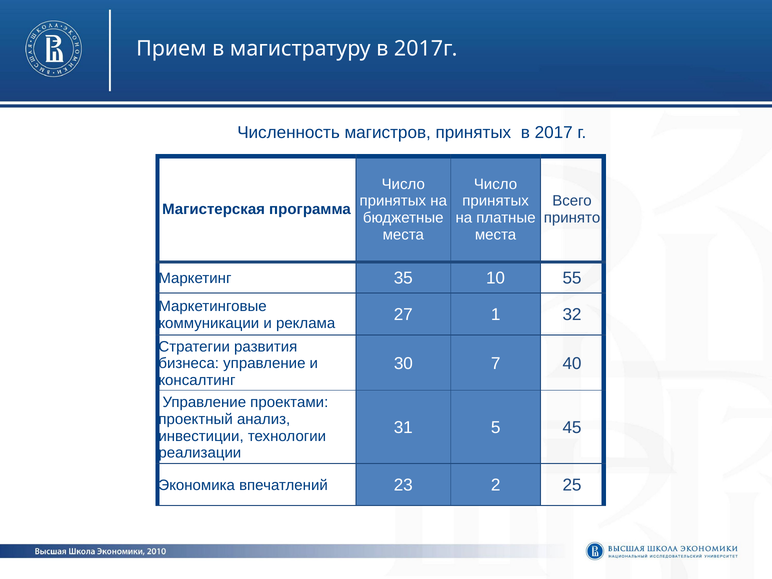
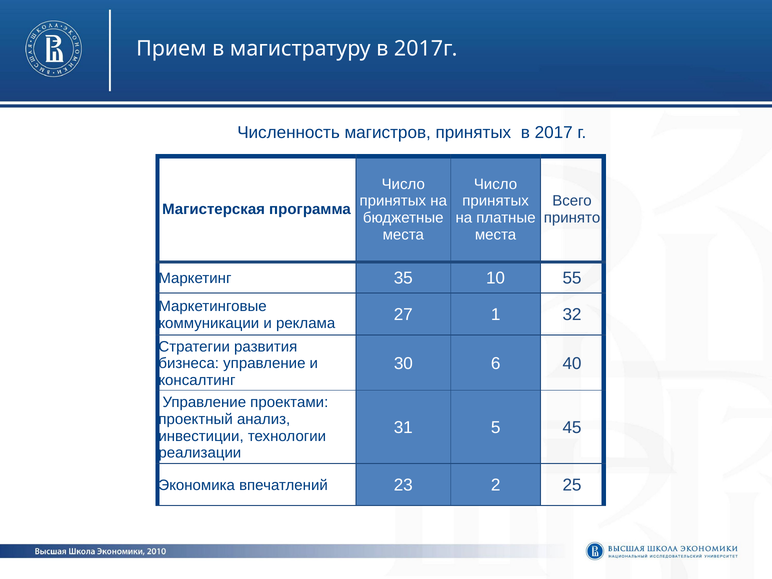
7: 7 -> 6
